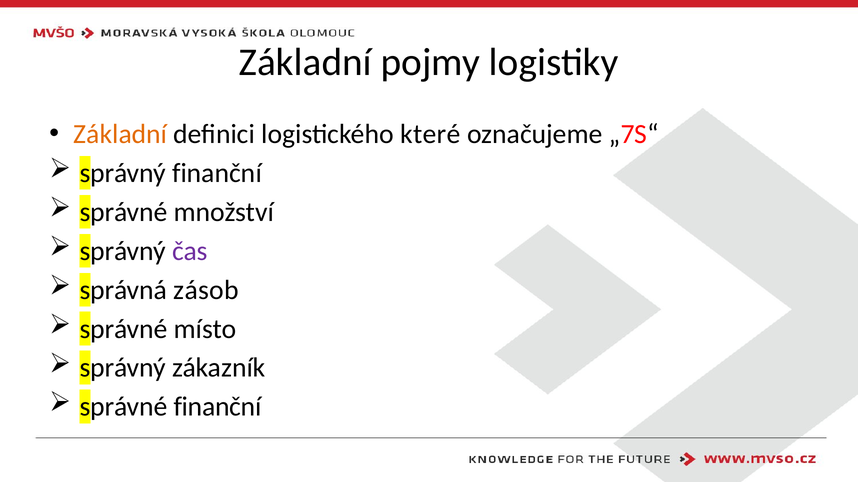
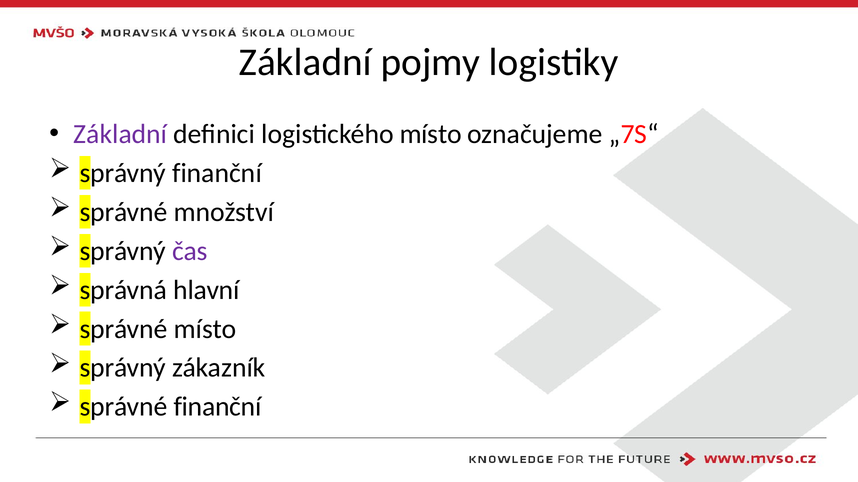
Základní at (120, 134) colour: orange -> purple
logistického které: které -> místo
zásob: zásob -> hlavní
